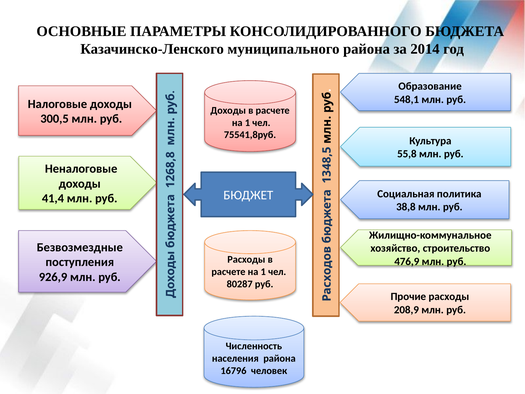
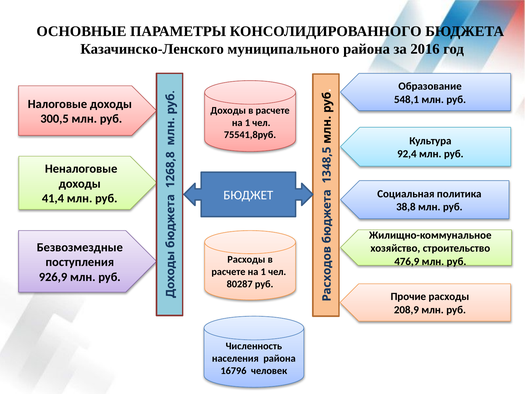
2014: 2014 -> 2016
55,8: 55,8 -> 92,4
